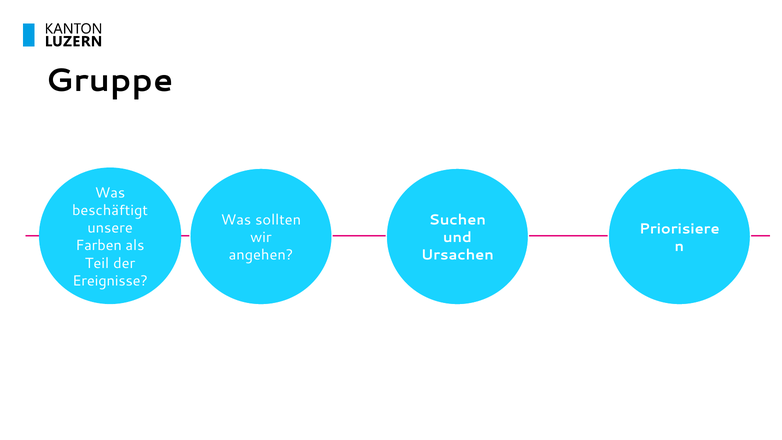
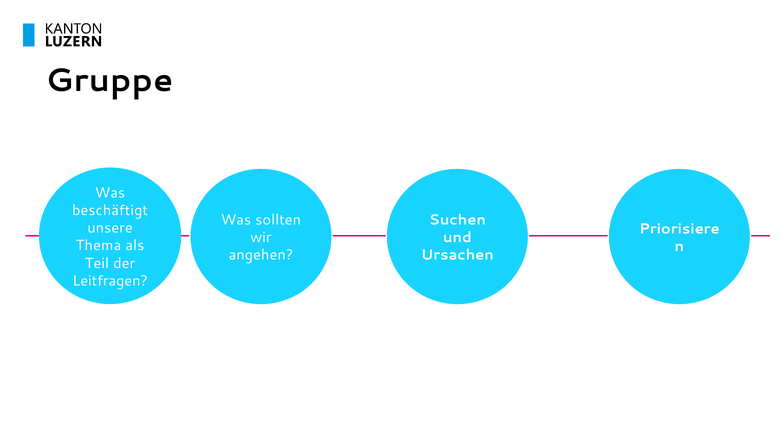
Farben: Farben -> Thema
Ereignisse: Ereignisse -> Leitfragen
